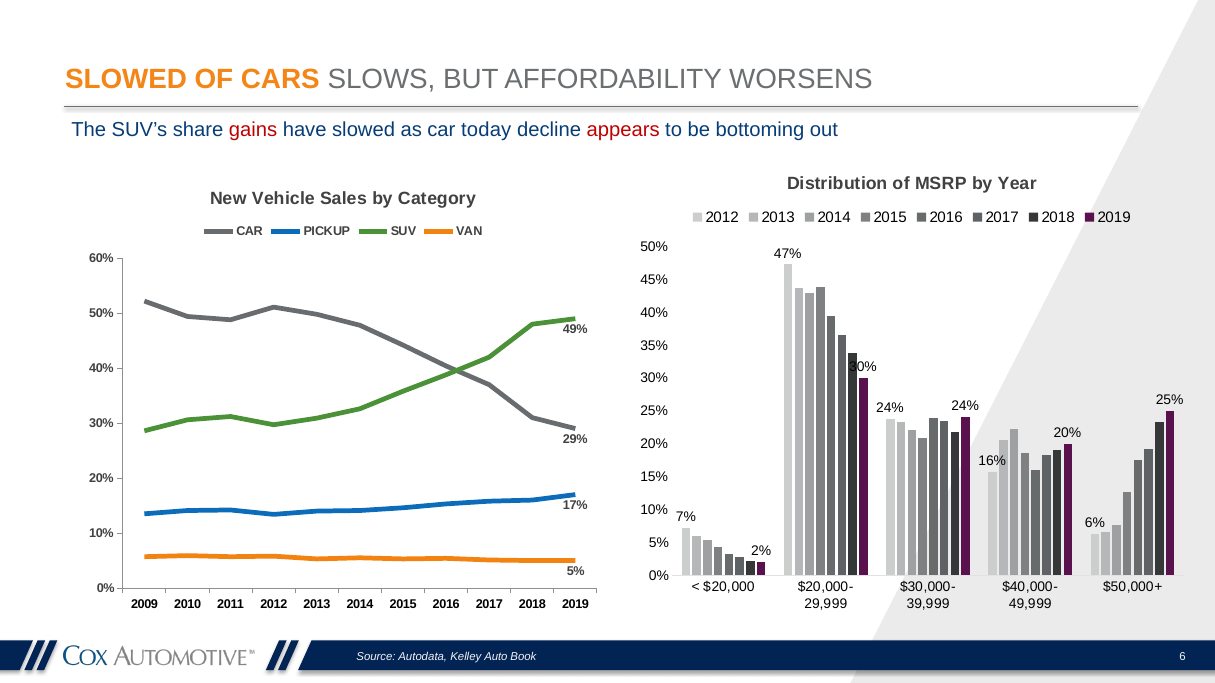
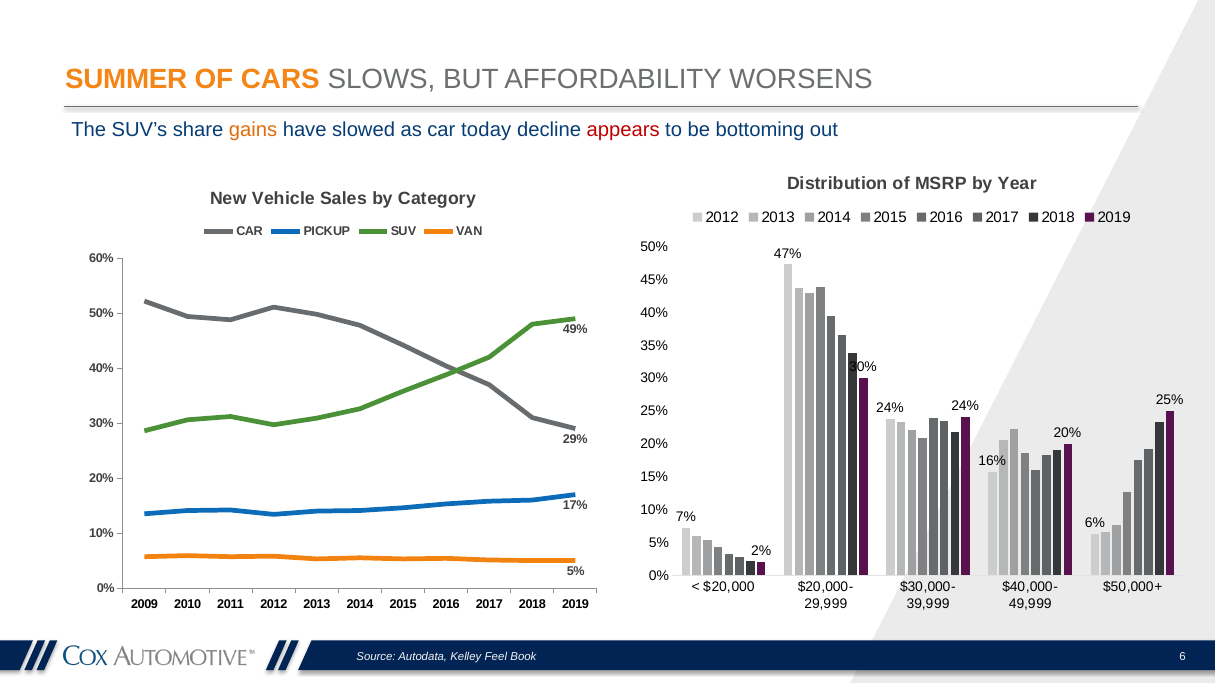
SLOWED at (126, 79): SLOWED -> SUMMER
gains colour: red -> orange
Auto: Auto -> Feel
